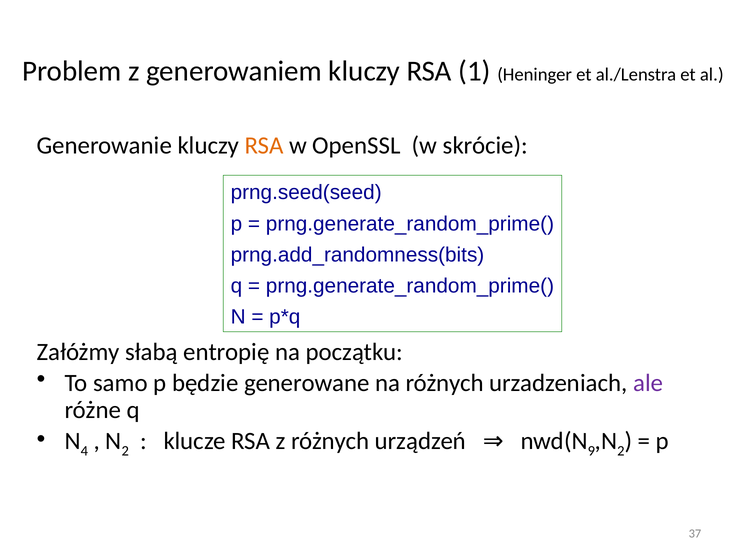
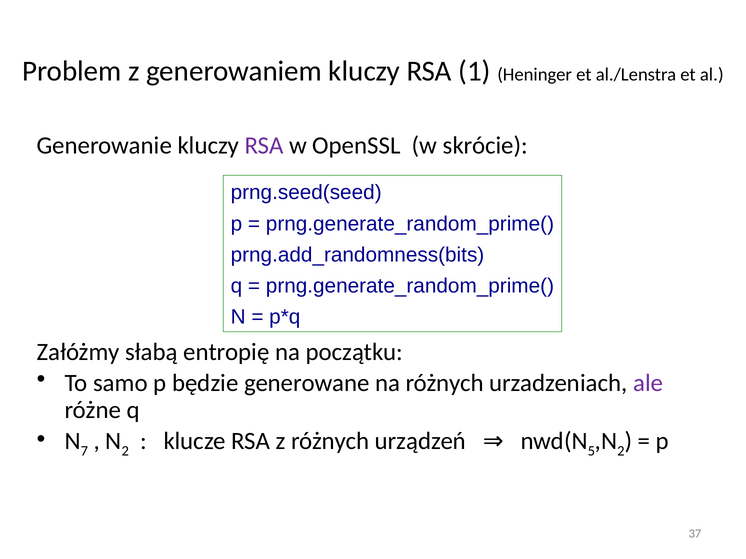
RSA at (264, 146) colour: orange -> purple
4: 4 -> 7
9: 9 -> 5
